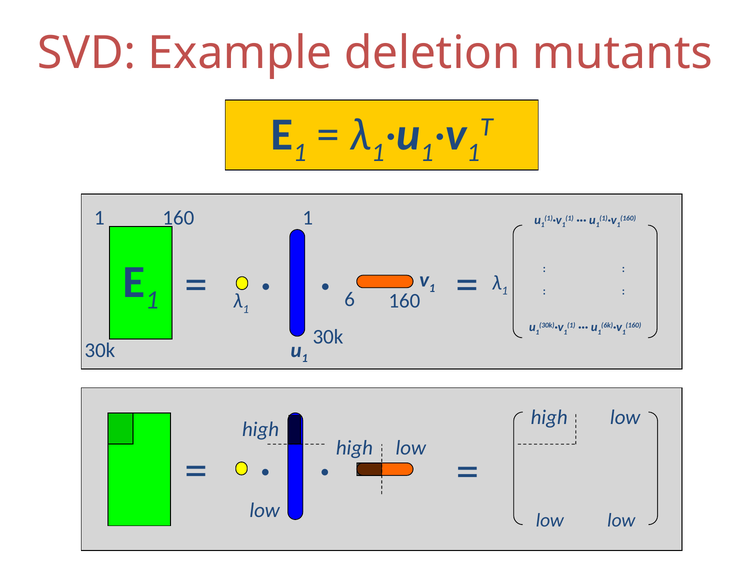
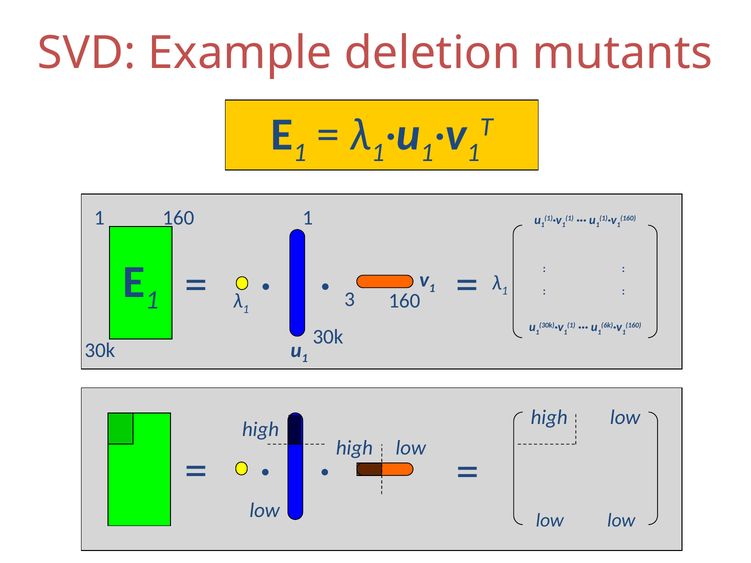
6: 6 -> 3
